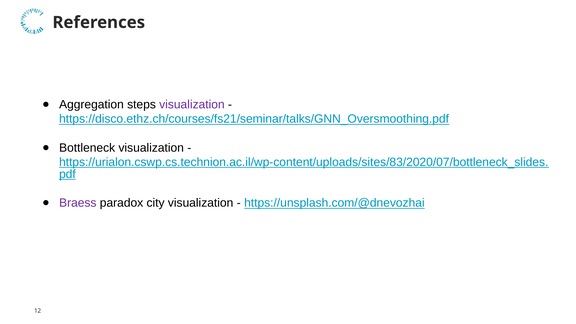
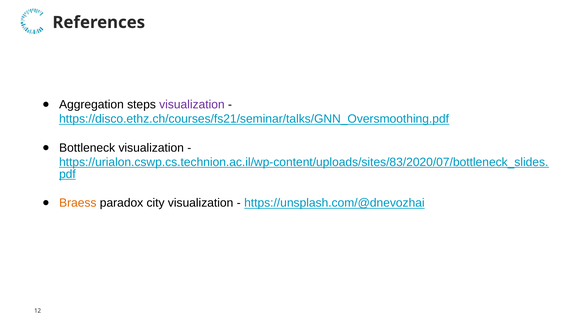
Braess colour: purple -> orange
